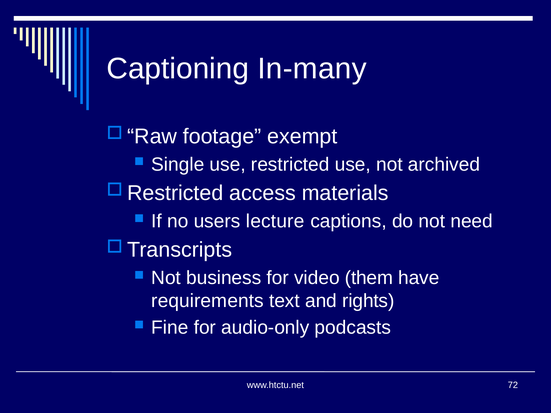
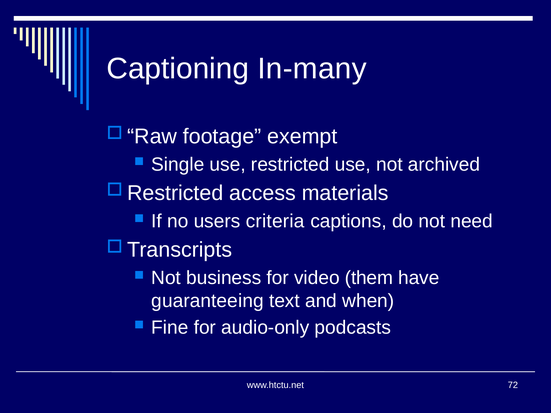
lecture: lecture -> criteria
requirements: requirements -> guaranteeing
rights: rights -> when
